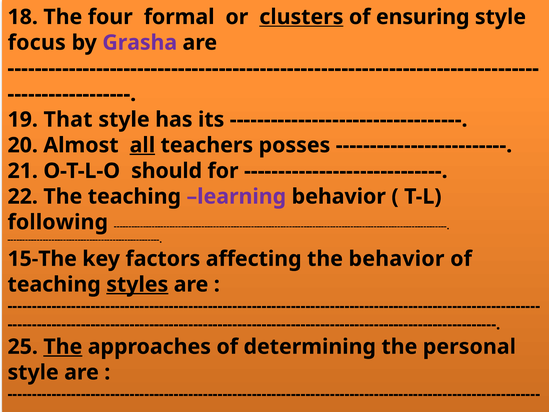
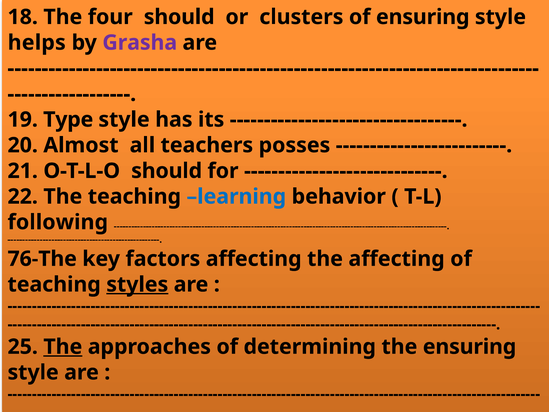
four formal: formal -> should
clusters underline: present -> none
focus: focus -> helps
That: That -> Type
all underline: present -> none
learning colour: purple -> blue
15-The: 15-The -> 76-The
the behavior: behavior -> affecting
the personal: personal -> ensuring
